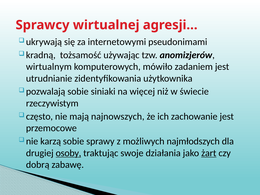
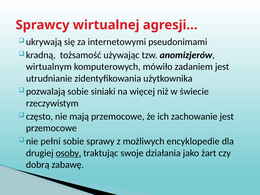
mają najnowszych: najnowszych -> przemocowe
karzą: karzą -> pełni
najmłodszych: najmłodszych -> encyklopedie
żart underline: present -> none
